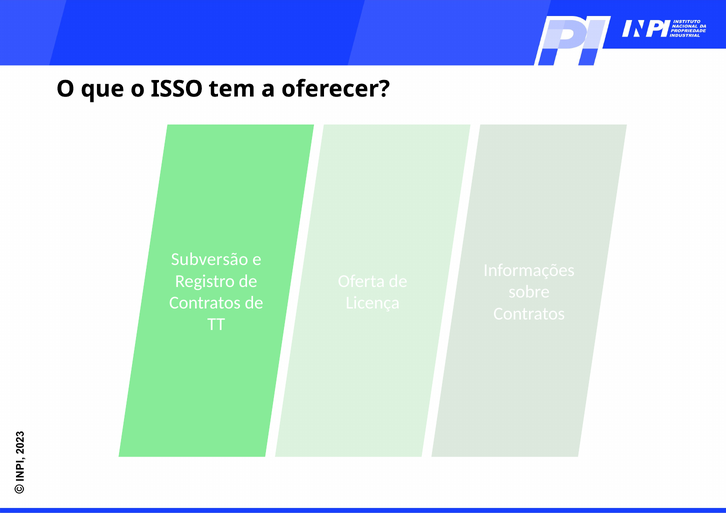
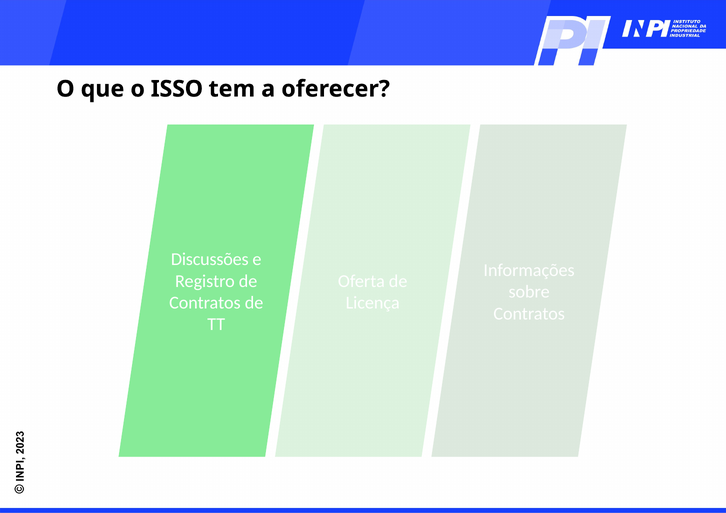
Subversão: Subversão -> Discussões
